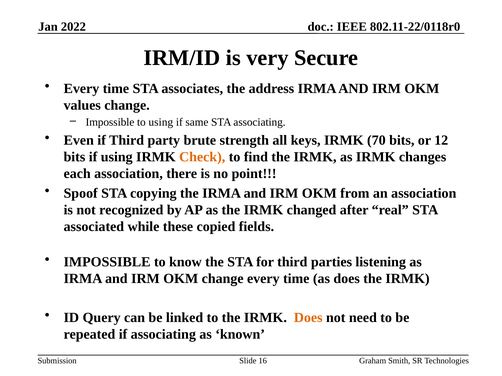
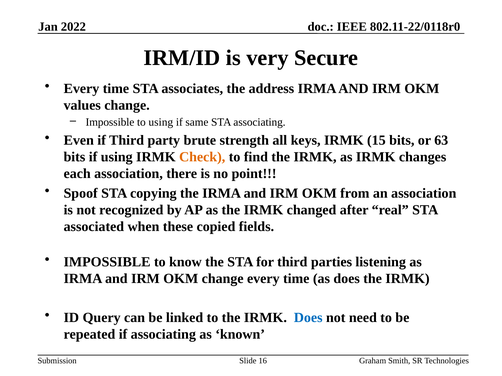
70: 70 -> 15
12: 12 -> 63
while: while -> when
Does at (308, 318) colour: orange -> blue
